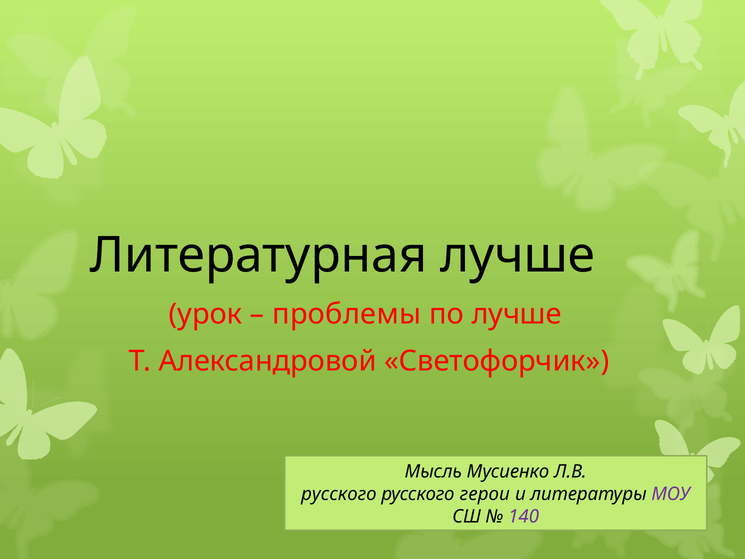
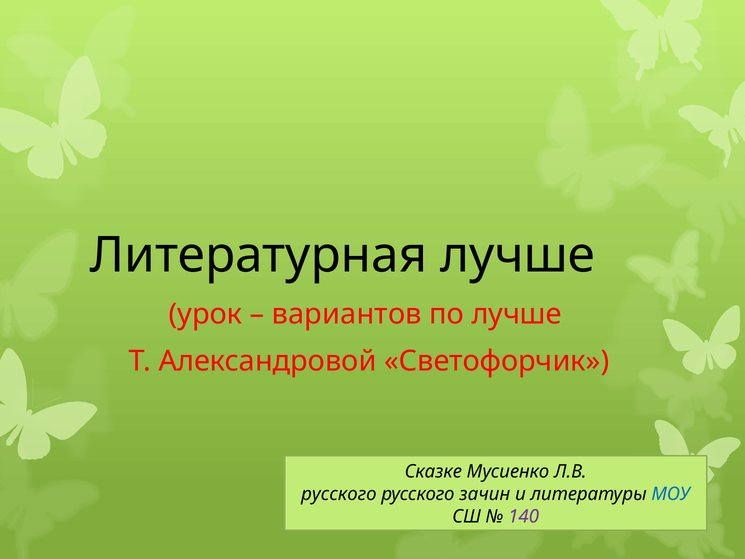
проблемы: проблемы -> вариантов
Мысль: Мысль -> Сказке
герои: герои -> зачин
МОУ colour: purple -> blue
